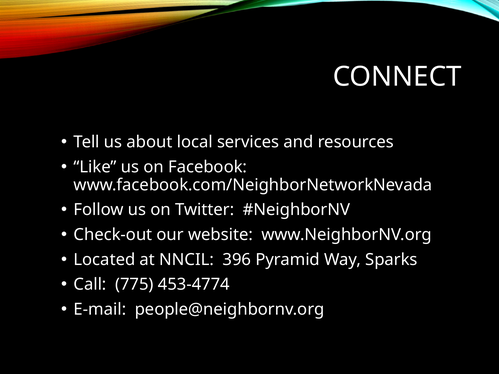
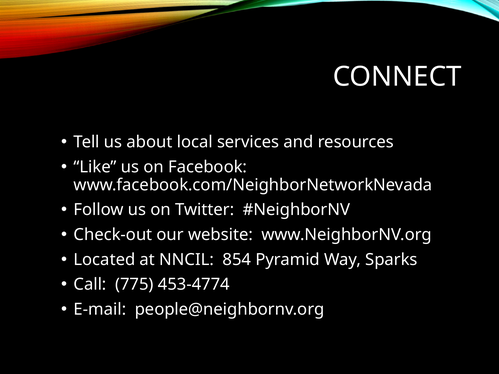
396: 396 -> 854
